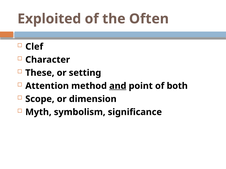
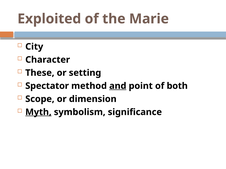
Often: Often -> Marie
Clef: Clef -> City
Attention: Attention -> Spectator
Myth underline: none -> present
